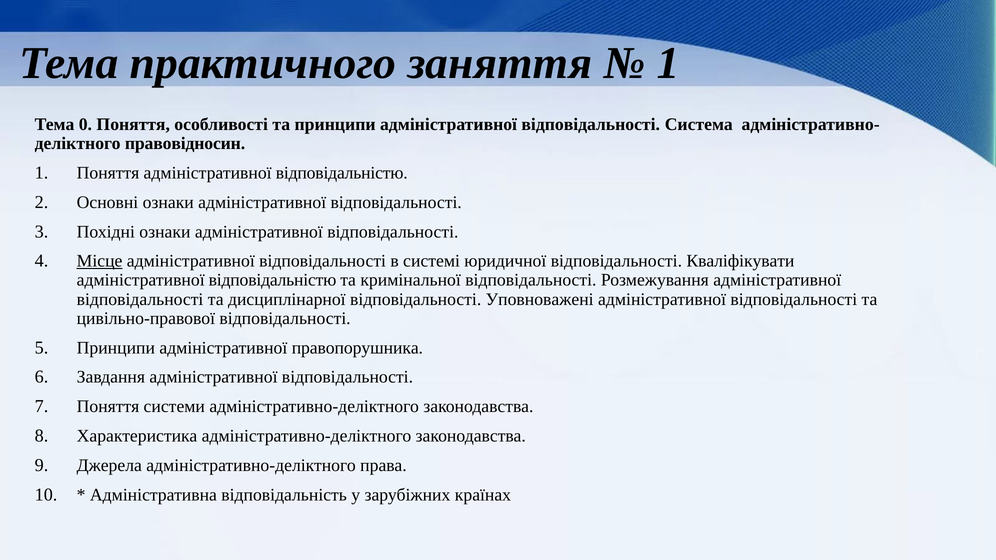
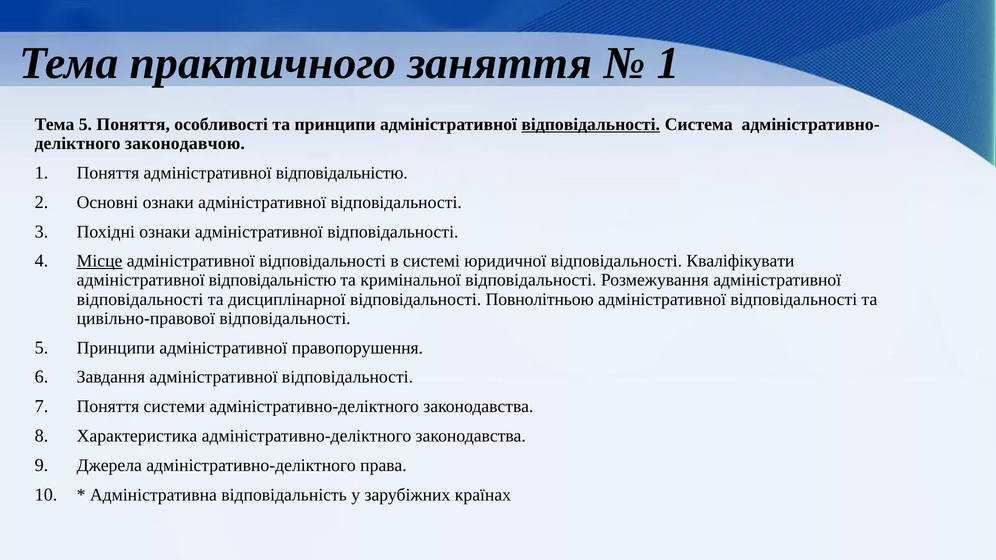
Тема 0: 0 -> 5
відповідальності at (591, 124) underline: none -> present
правовідносин: правовідносин -> законодавчою
Уповноважені: Уповноважені -> Повнолітньою
правопорушника: правопорушника -> правопорушення
